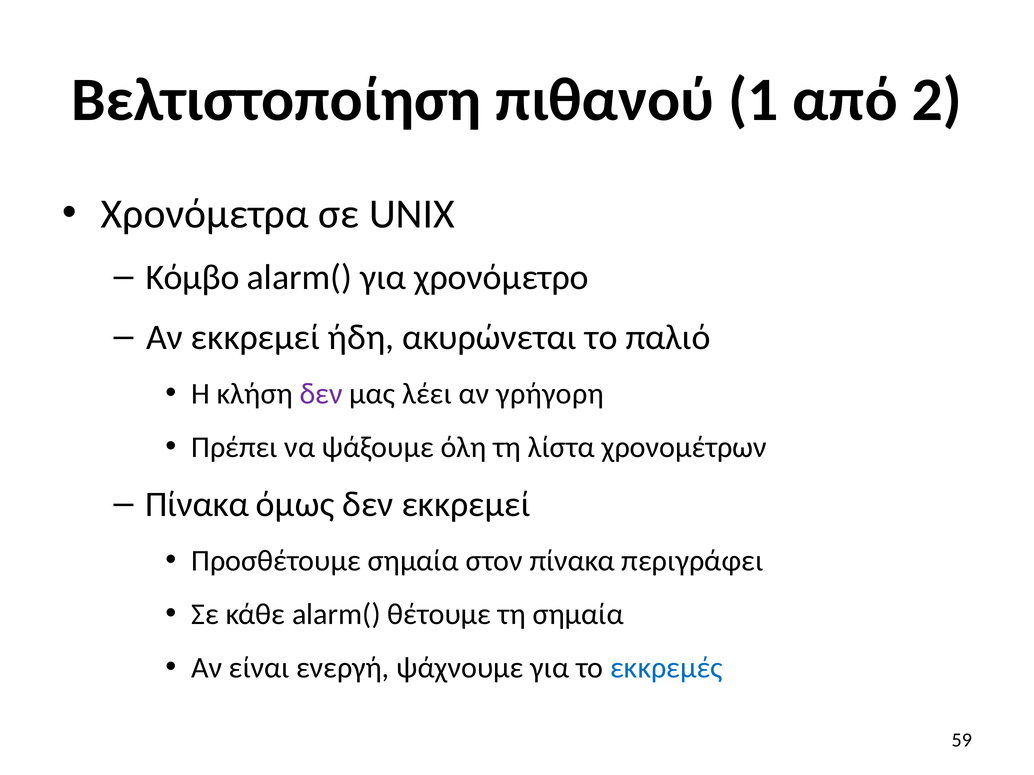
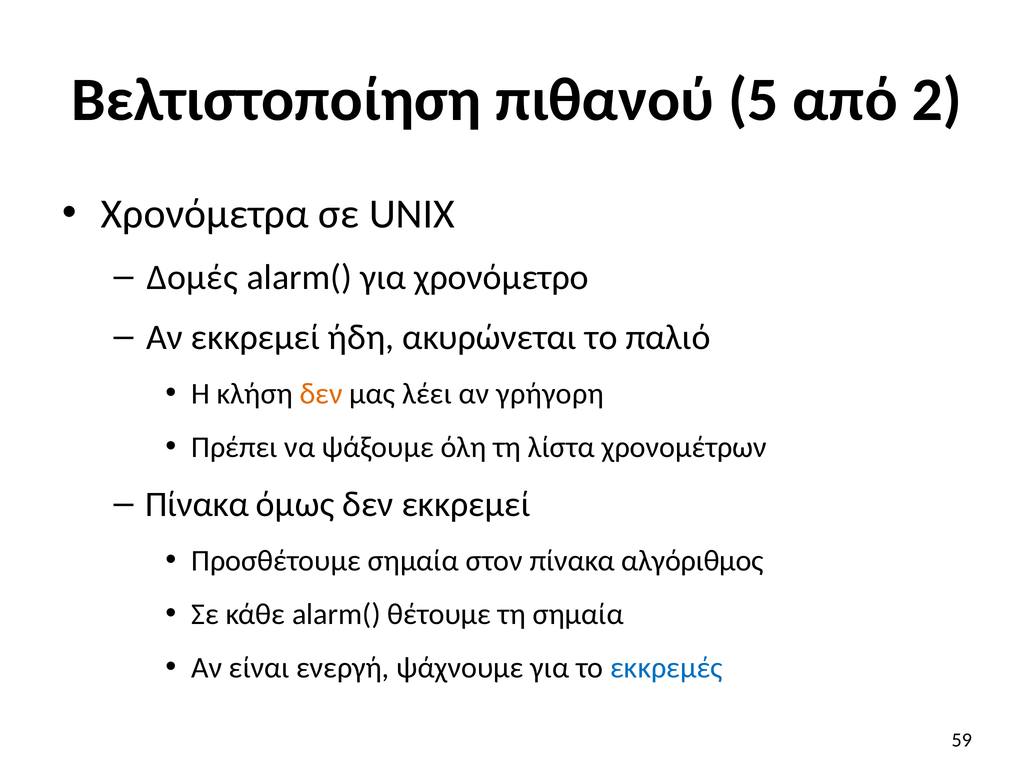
1: 1 -> 5
Κόμβο: Κόμβο -> Δομές
δεν at (321, 394) colour: purple -> orange
περιγράφει: περιγράφει -> αλγόριθμος
